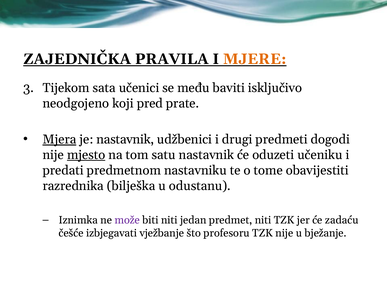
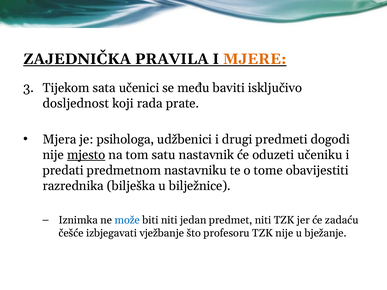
neodgojeno: neodgojeno -> dosljednost
pred: pred -> rada
Mjera underline: present -> none
je nastavnik: nastavnik -> psihologa
odustanu: odustanu -> bilježnice
može colour: purple -> blue
